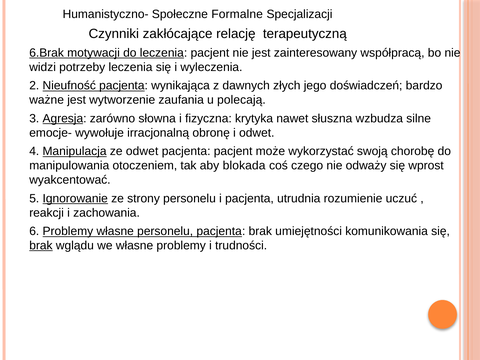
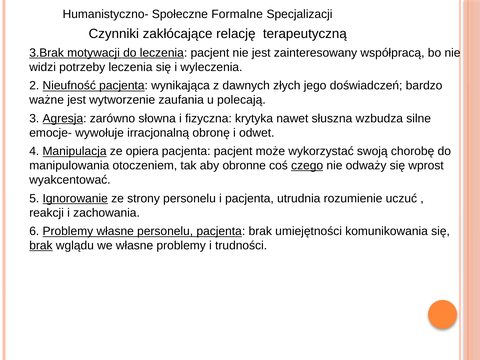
6.Brak: 6.Brak -> 3.Brak
ze odwet: odwet -> opiera
blokada: blokada -> obronne
czego underline: none -> present
